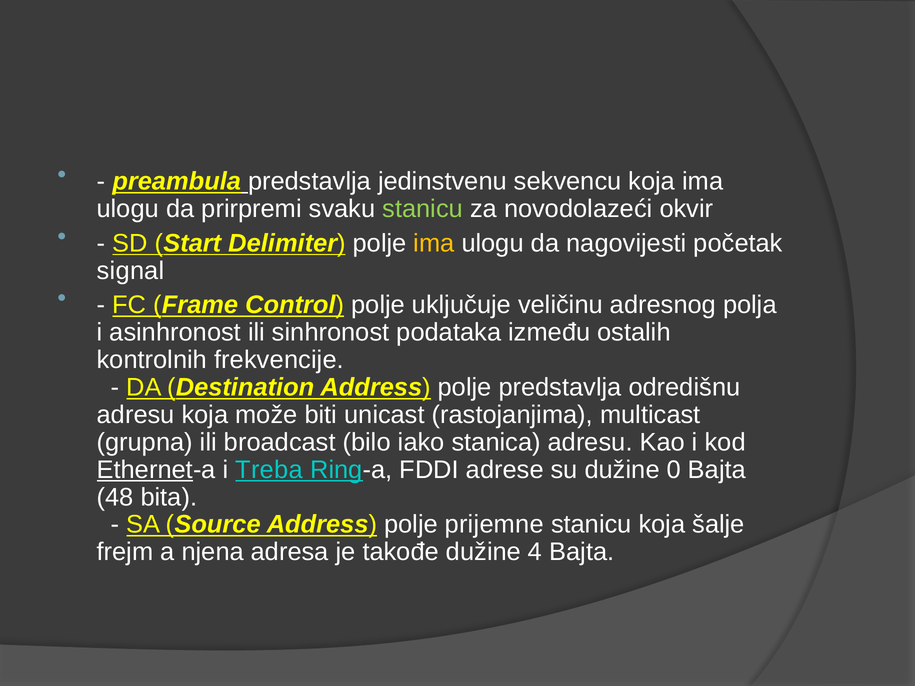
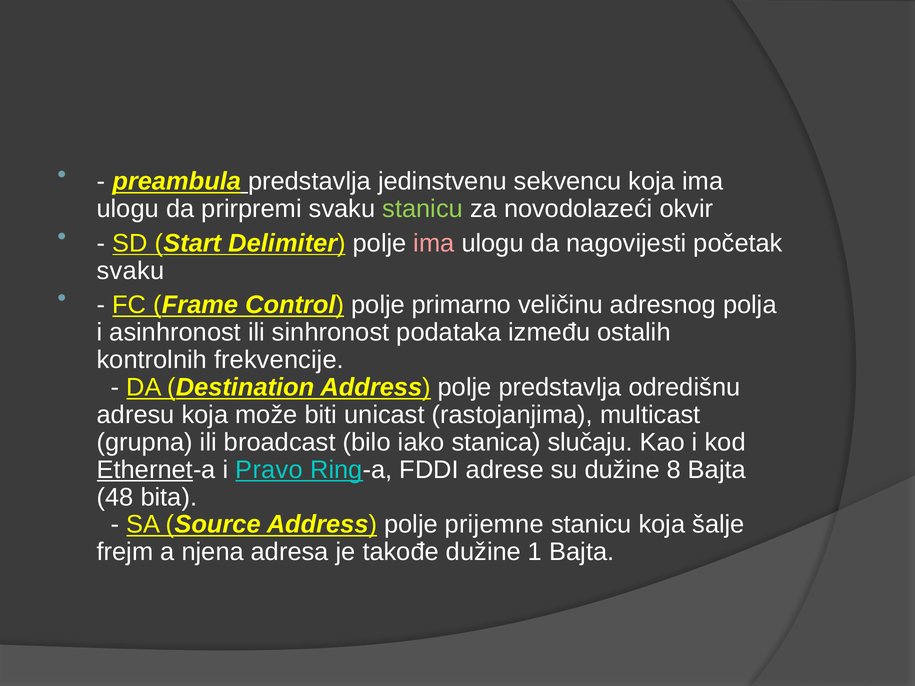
ima at (434, 243) colour: yellow -> pink
signal at (131, 271): signal -> svaku
uključuje: uključuje -> primarno
stanica adresu: adresu -> slučaju
Treba: Treba -> Pravo
0: 0 -> 8
4: 4 -> 1
